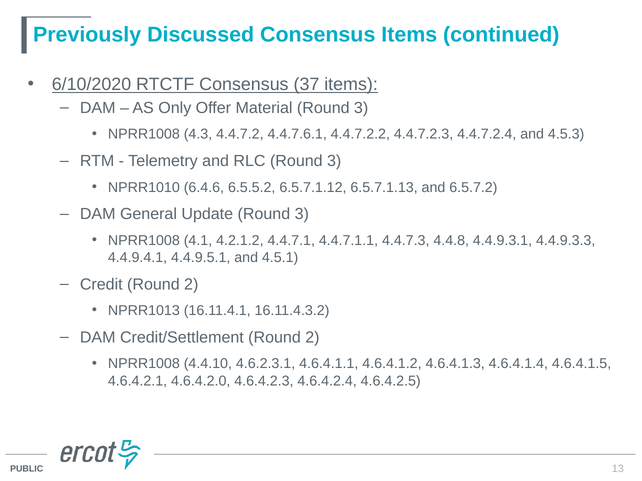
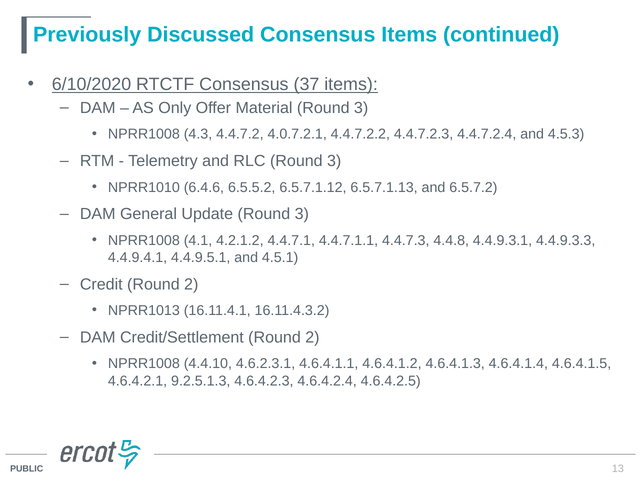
4.4.7.6.1: 4.4.7.6.1 -> 4.0.7.2.1
4.6.4.2.0: 4.6.4.2.0 -> 9.2.5.1.3
